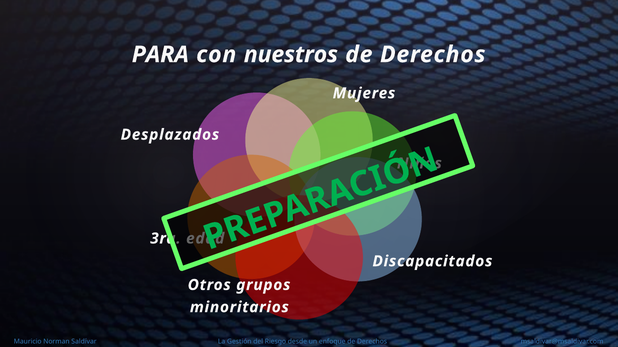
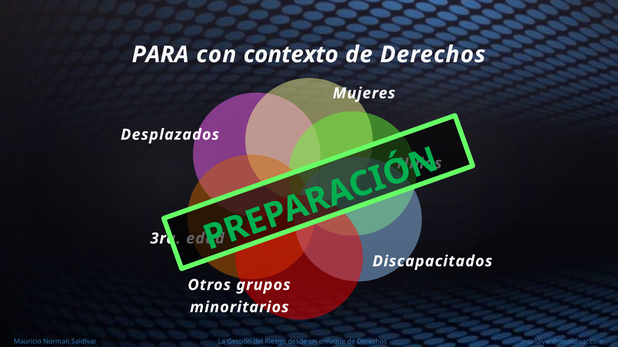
nuestros: nuestros -> contexto
